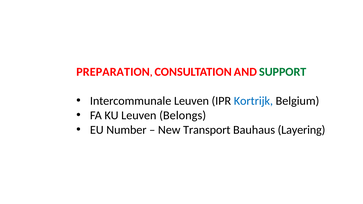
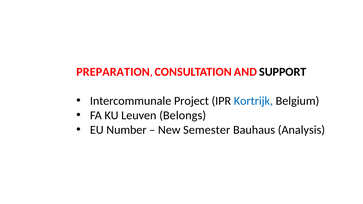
SUPPORT colour: green -> black
Intercommunale Leuven: Leuven -> Project
Transport: Transport -> Semester
Layering: Layering -> Analysis
